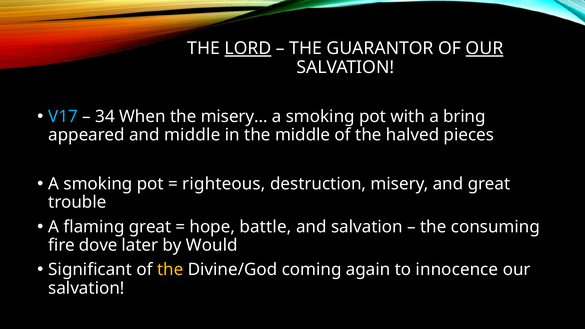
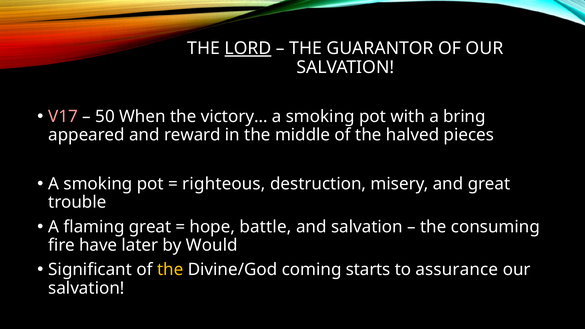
OUR at (485, 48) underline: present -> none
V17 colour: light blue -> pink
34: 34 -> 50
misery…: misery… -> victory…
and middle: middle -> reward
dove: dove -> have
again: again -> starts
innocence: innocence -> assurance
